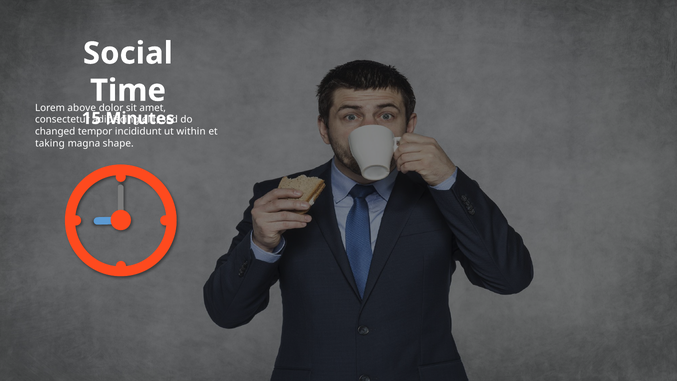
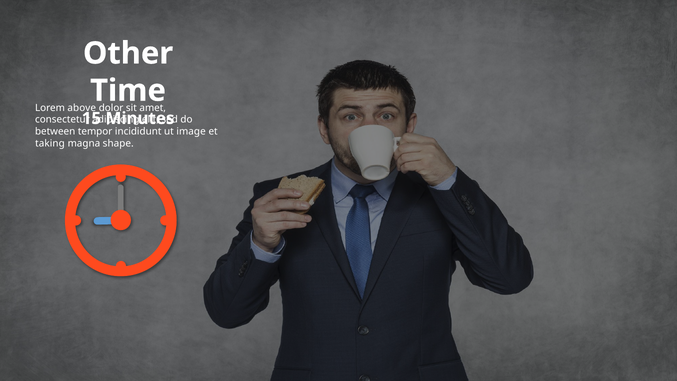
Social: Social -> Other
changed: changed -> between
within: within -> image
